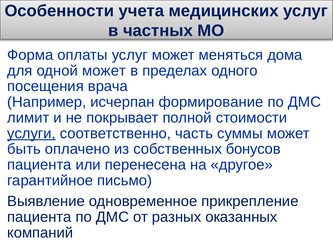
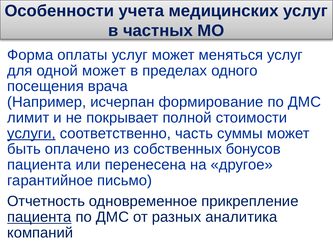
меняться дома: дома -> услуг
Выявление: Выявление -> Отчетность
пациента at (39, 218) underline: none -> present
оказанных: оказанных -> аналитика
